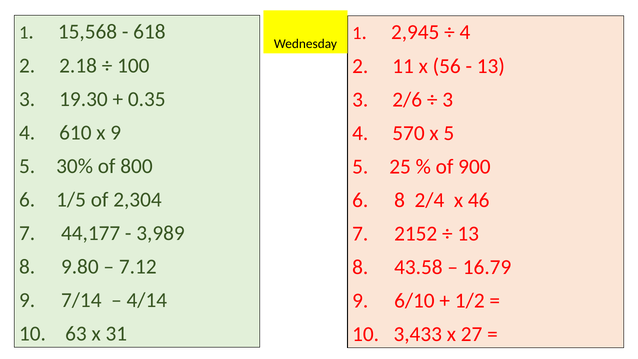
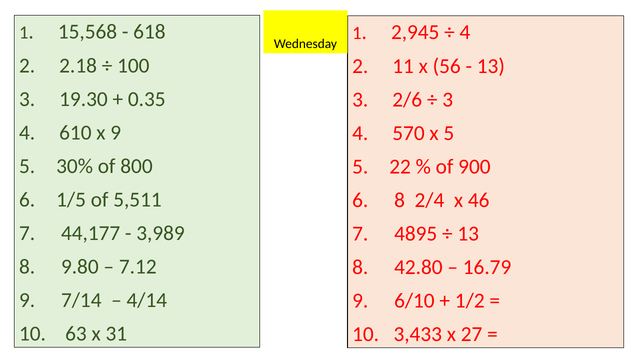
25: 25 -> 22
2,304: 2,304 -> 5,511
2152: 2152 -> 4895
43.58: 43.58 -> 42.80
